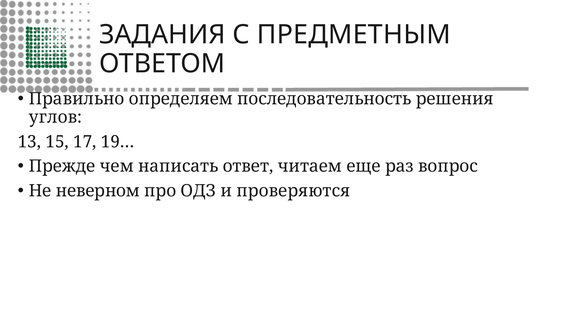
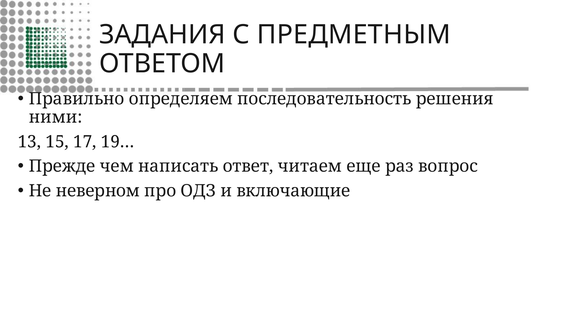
углов: углов -> ними
проверяются: проверяются -> включающие
